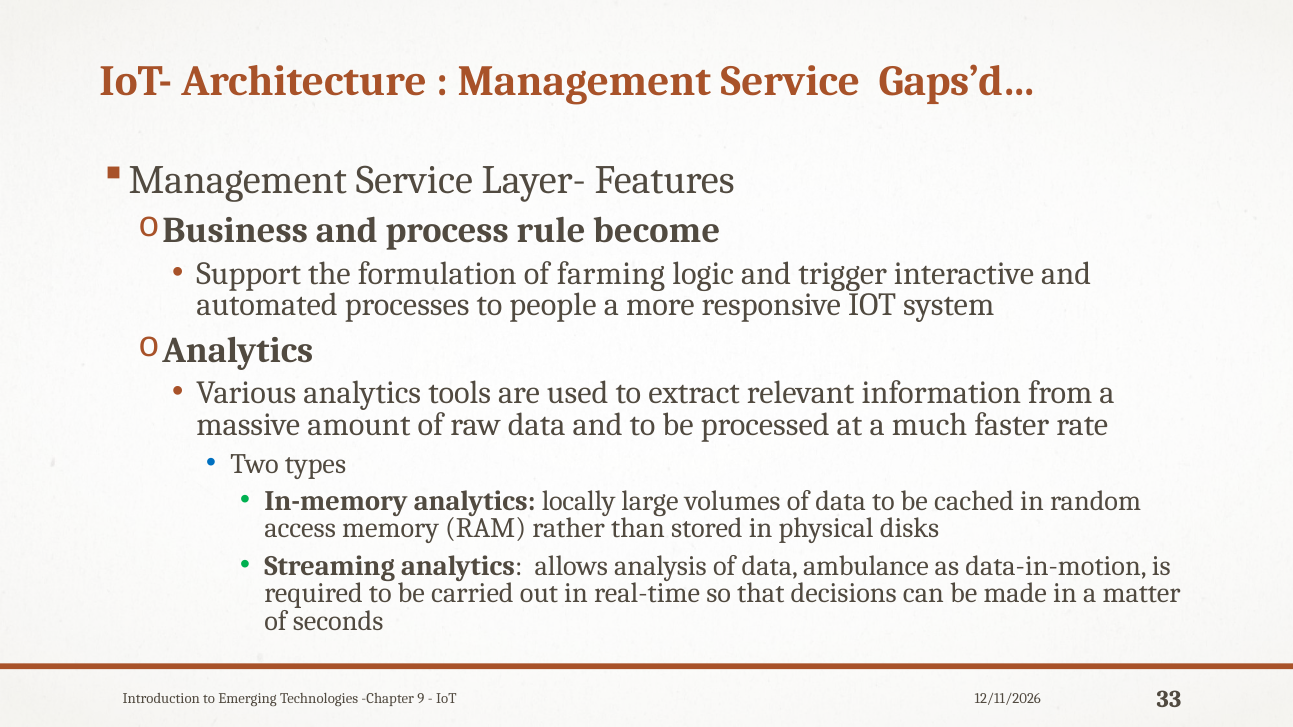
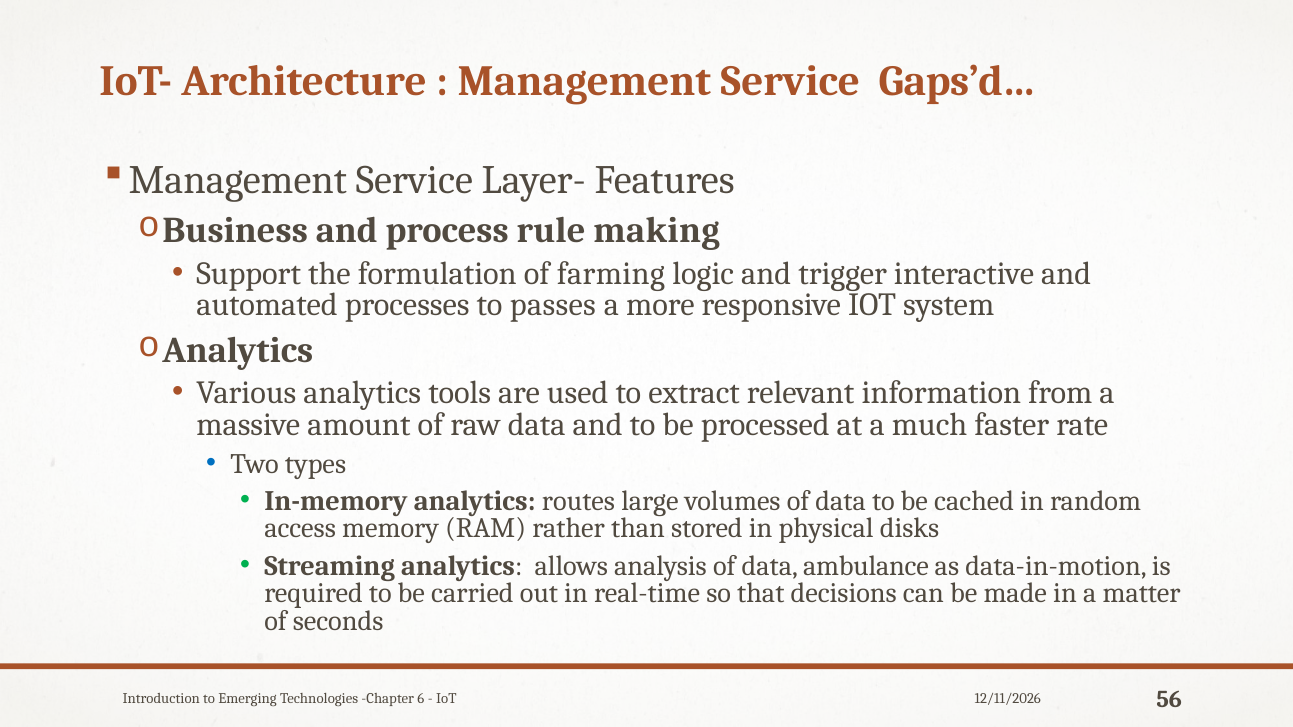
become: become -> making
people: people -> passes
locally: locally -> routes
9: 9 -> 6
33: 33 -> 56
